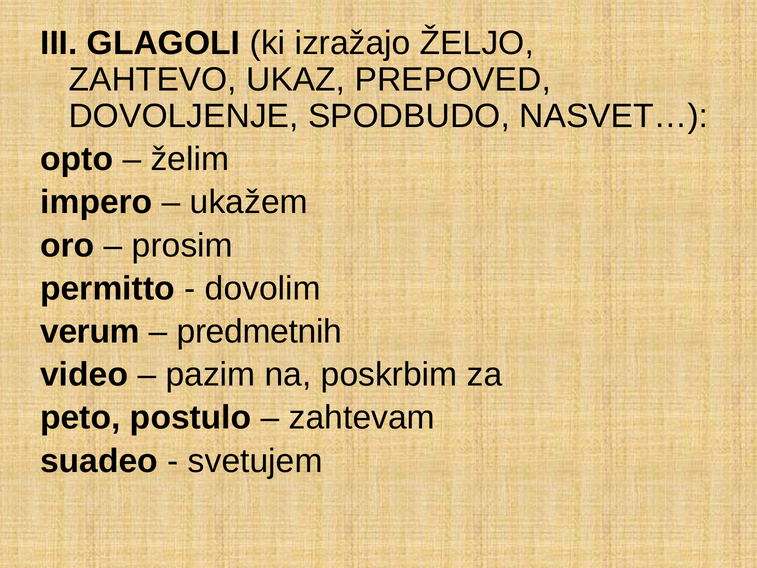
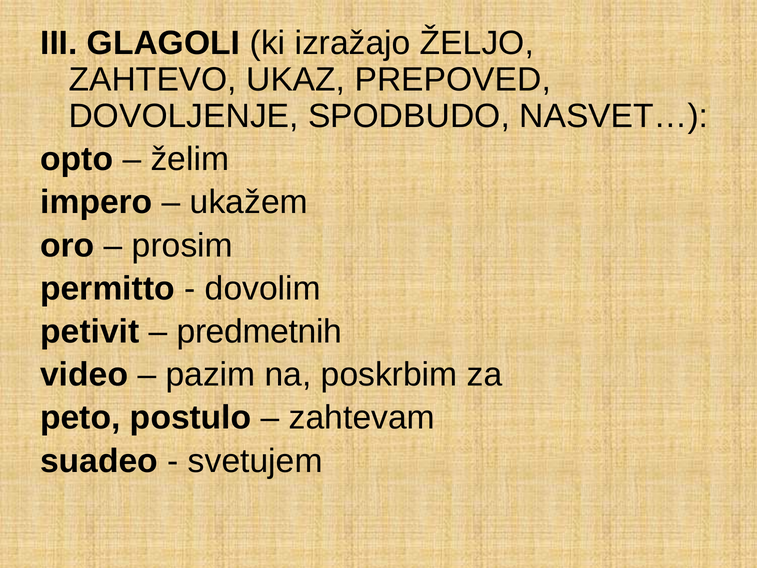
verum: verum -> petivit
